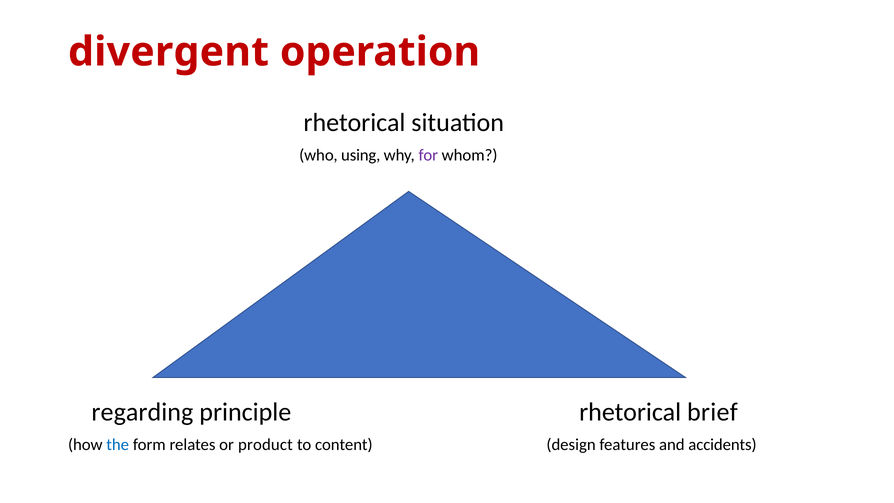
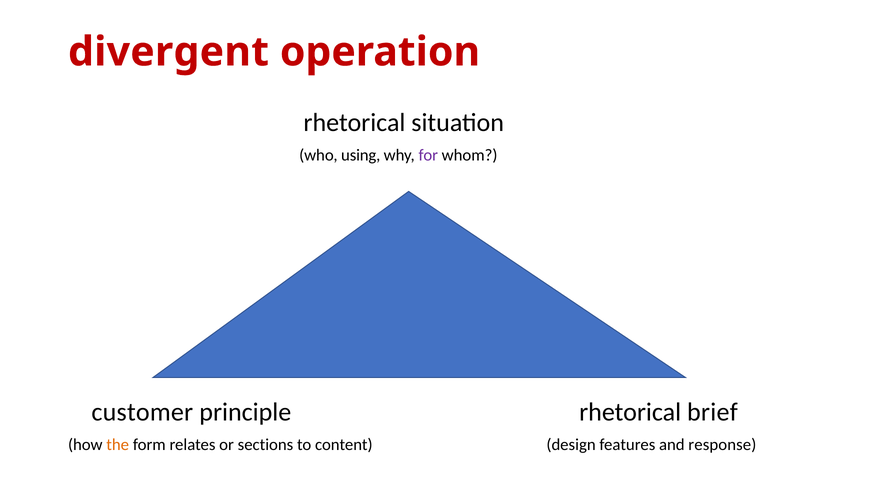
regarding: regarding -> customer
the colour: blue -> orange
product: product -> sections
accidents: accidents -> response
